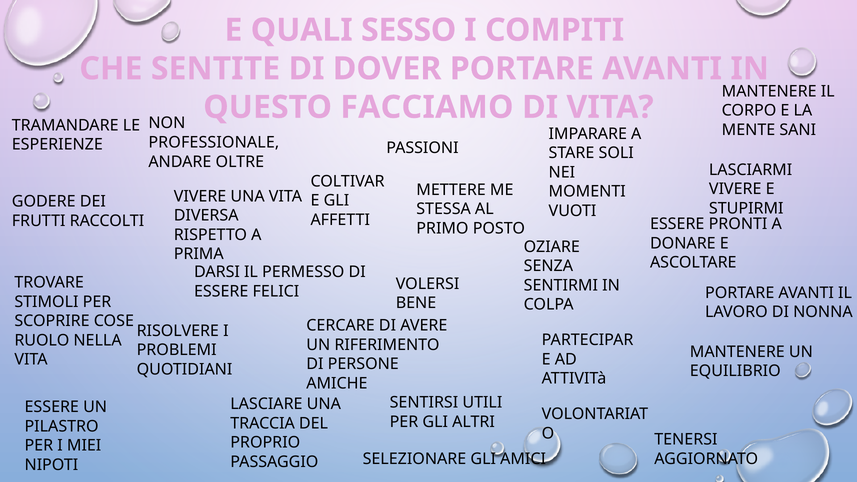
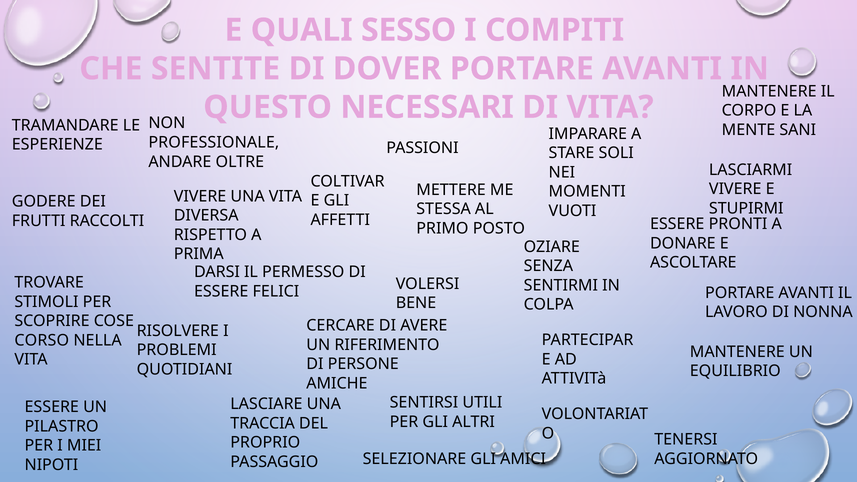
FACCIAMO: FACCIAMO -> NECESSARI
RUOLO: RUOLO -> CORSO
